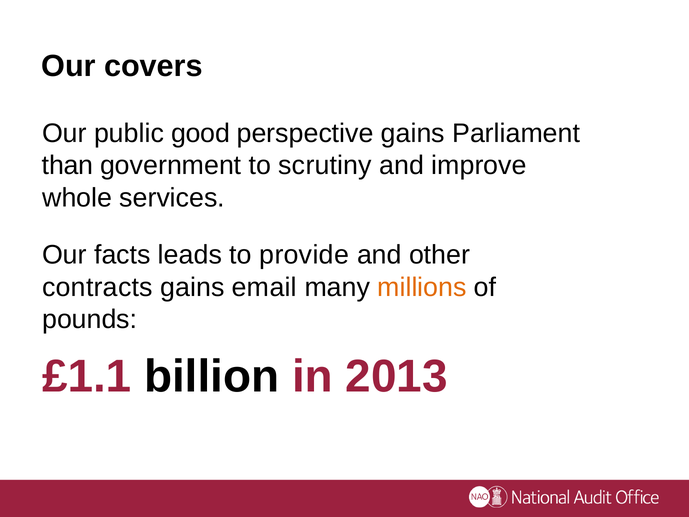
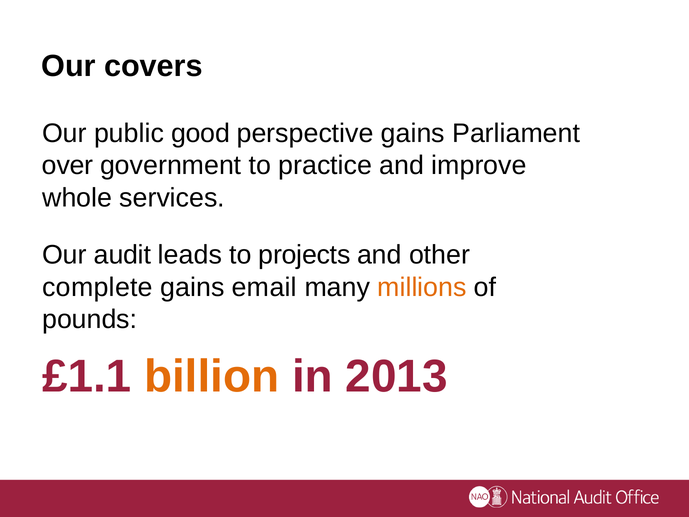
than: than -> over
scrutiny: scrutiny -> practice
facts: facts -> audit
provide: provide -> projects
contracts: contracts -> complete
billion colour: black -> orange
